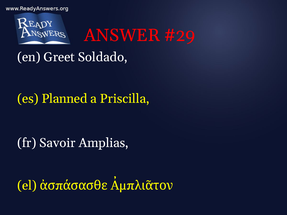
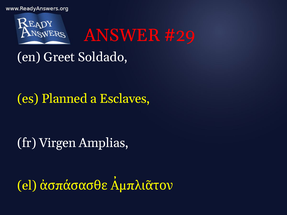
Priscilla: Priscilla -> Esclaves
Savoir: Savoir -> Virgen
